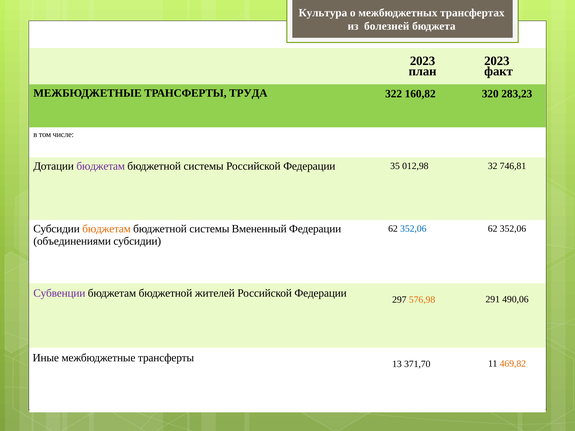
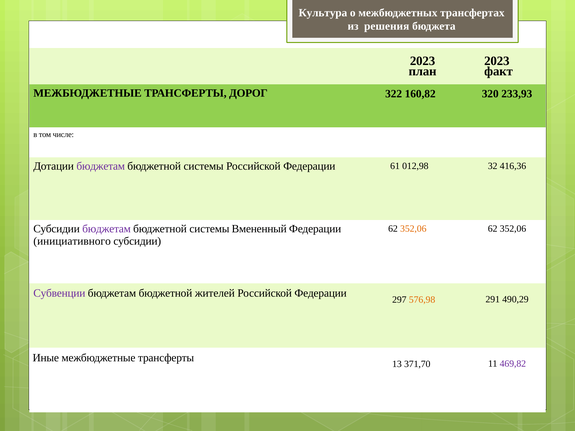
болезней: болезней -> решения
ТРУДА: ТРУДА -> ДОРОГ
283,23: 283,23 -> 233,93
35: 35 -> 61
746,81: 746,81 -> 416,36
бюджетам at (107, 229) colour: orange -> purple
352,06 at (413, 229) colour: blue -> orange
объединениями: объединениями -> инициативного
490,06: 490,06 -> 490,29
469,82 colour: orange -> purple
